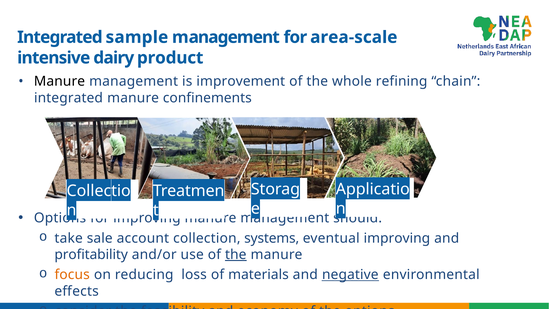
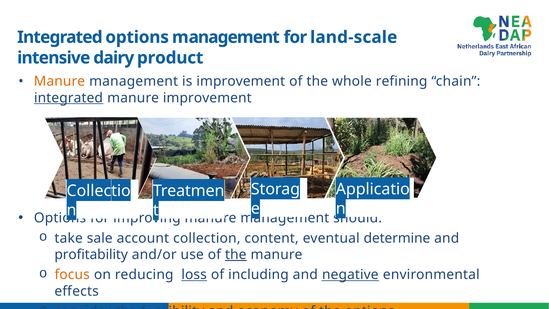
Integrated sample: sample -> options
area-scale: area-scale -> land-scale
Manure at (59, 81) colour: black -> orange
integrated at (68, 98) underline: none -> present
manure confinements: confinements -> improvement
systems: systems -> content
eventual improving: improving -> determine
loss underline: none -> present
materials: materials -> including
